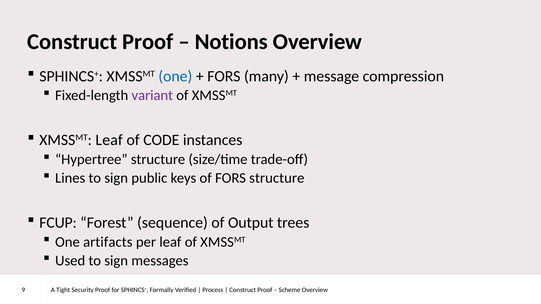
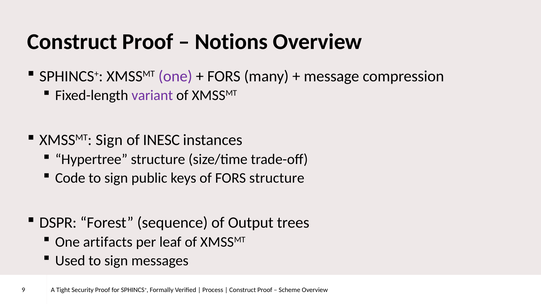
one at (175, 76) colour: blue -> purple
XMSSMT Leaf: Leaf -> Sign
CODE: CODE -> INESC
Lines: Lines -> Code
FCUP: FCUP -> DSPR
